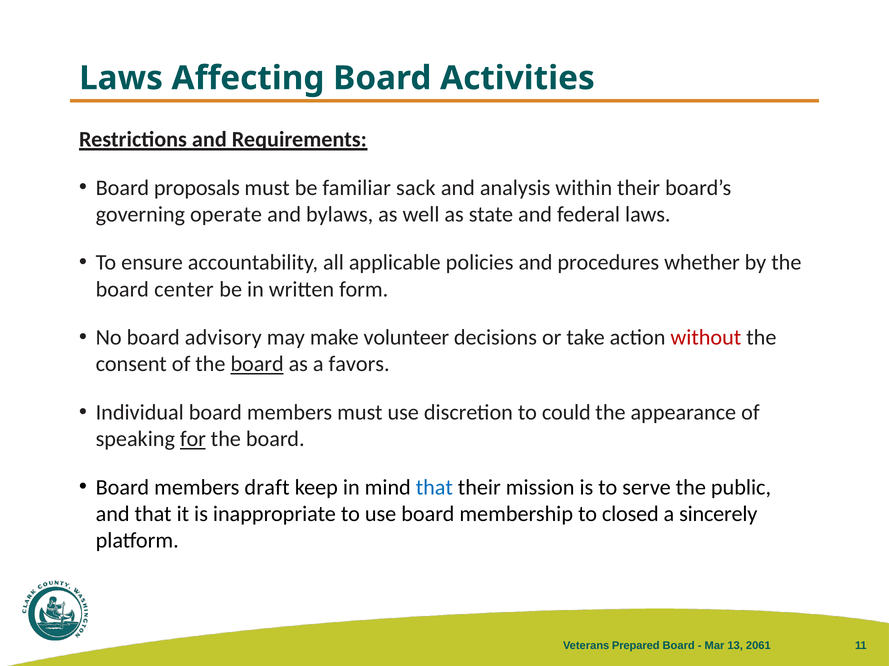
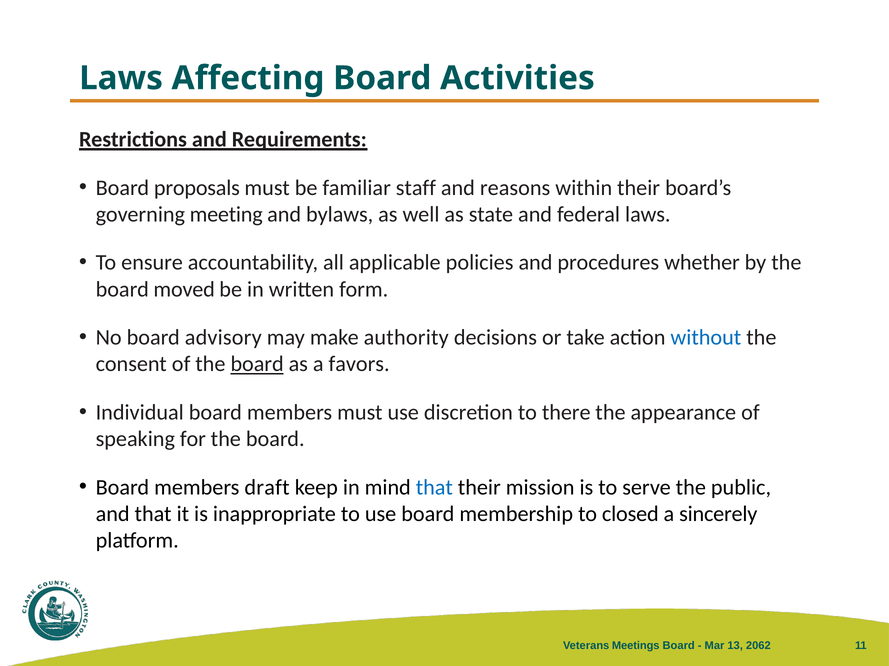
sack: sack -> staff
analysis: analysis -> reasons
operate: operate -> meeting
center: center -> moved
volunteer: volunteer -> authority
without colour: red -> blue
could: could -> there
for underline: present -> none
Prepared: Prepared -> Meetings
2061: 2061 -> 2062
